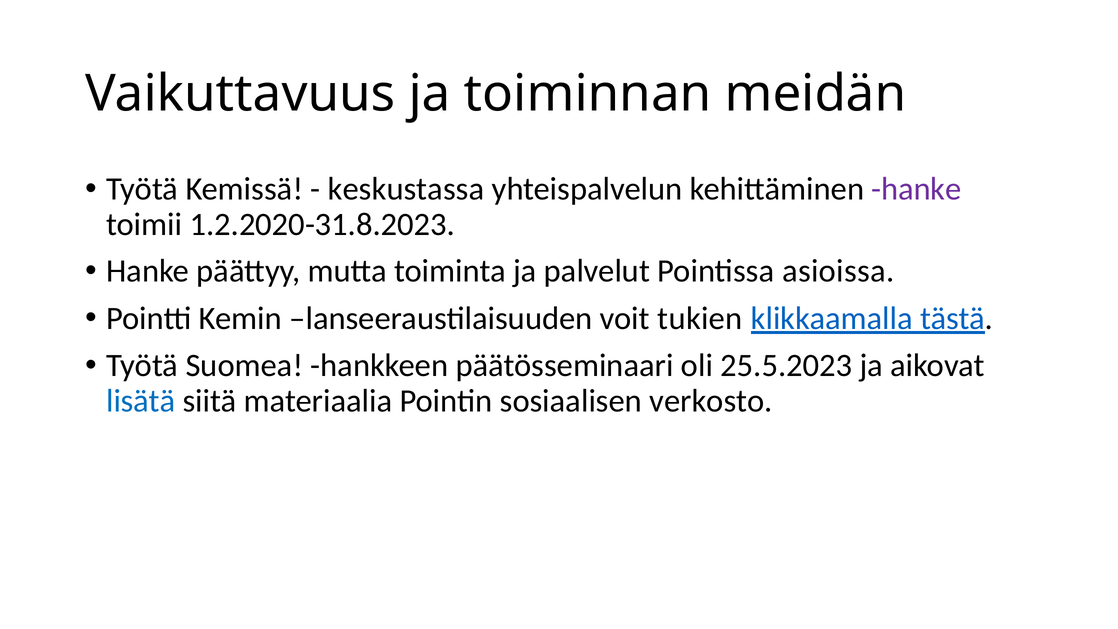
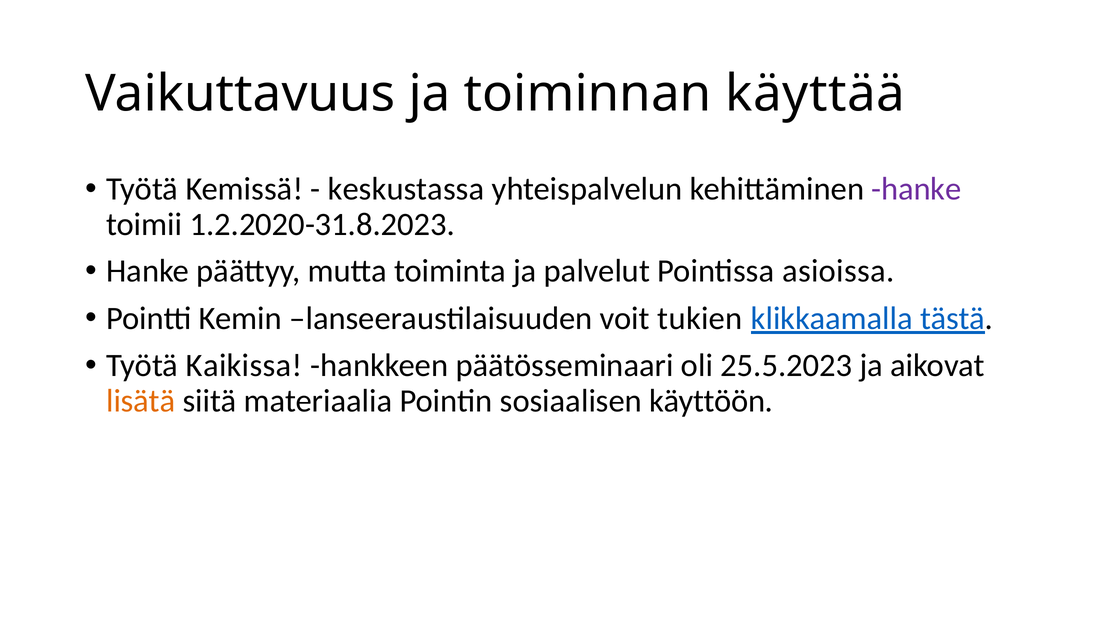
meidän: meidän -> käyttää
Suomea: Suomea -> Kaikissa
lisätä colour: blue -> orange
verkosto: verkosto -> käyttöön
